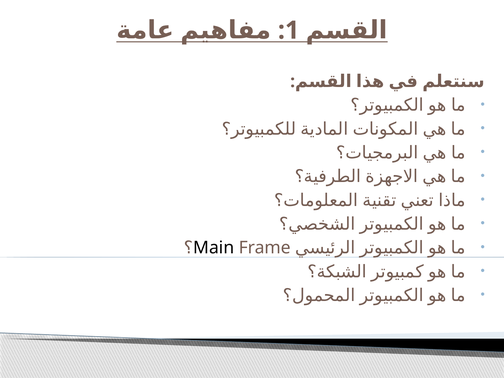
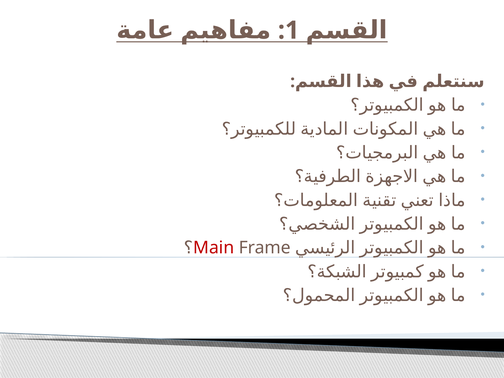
Main colour: black -> red
